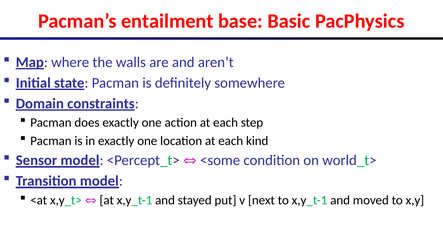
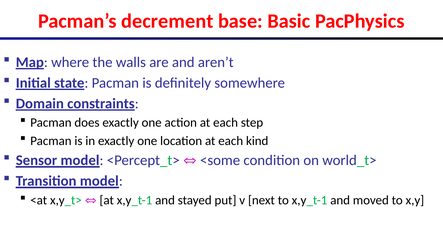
entailment: entailment -> decrement
